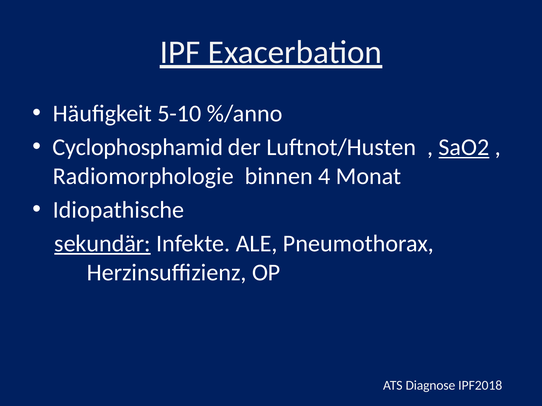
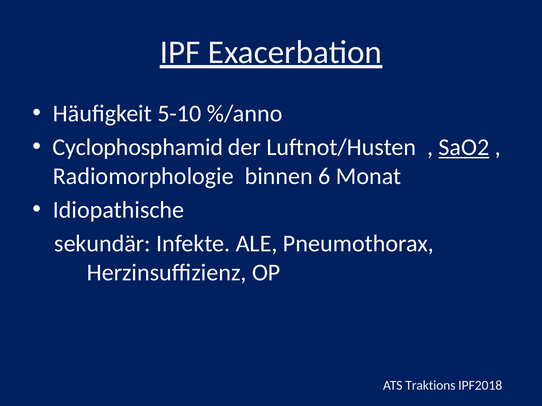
4: 4 -> 6
sekundär underline: present -> none
Diagnose: Diagnose -> Traktions
